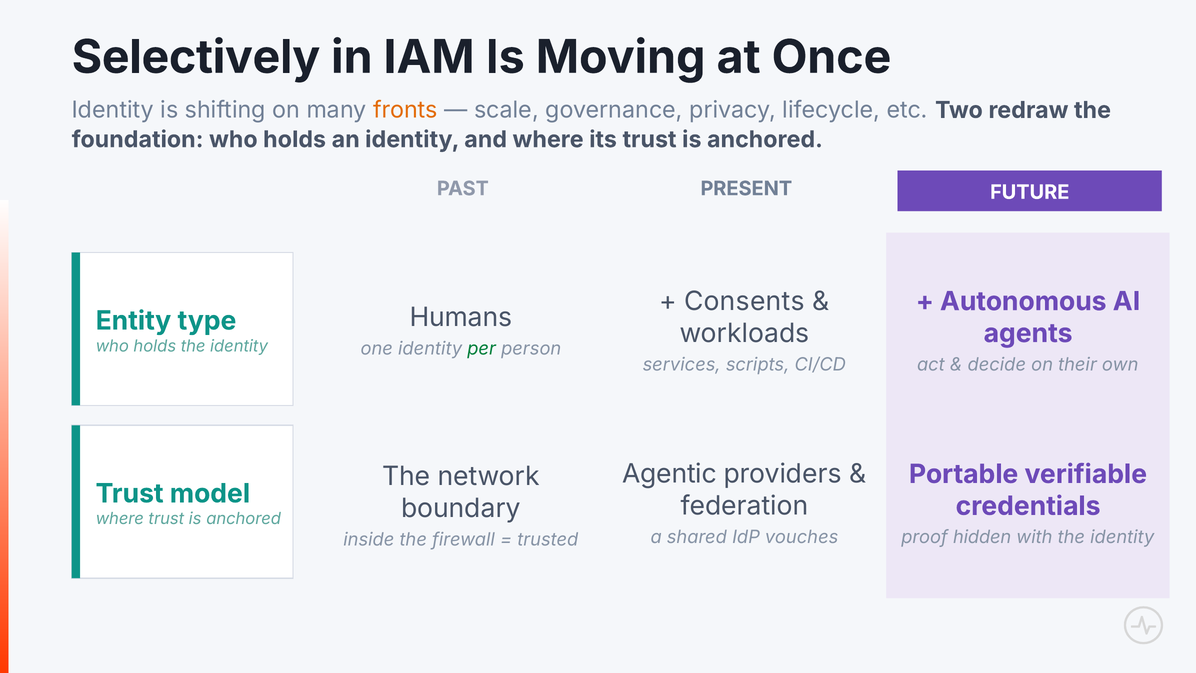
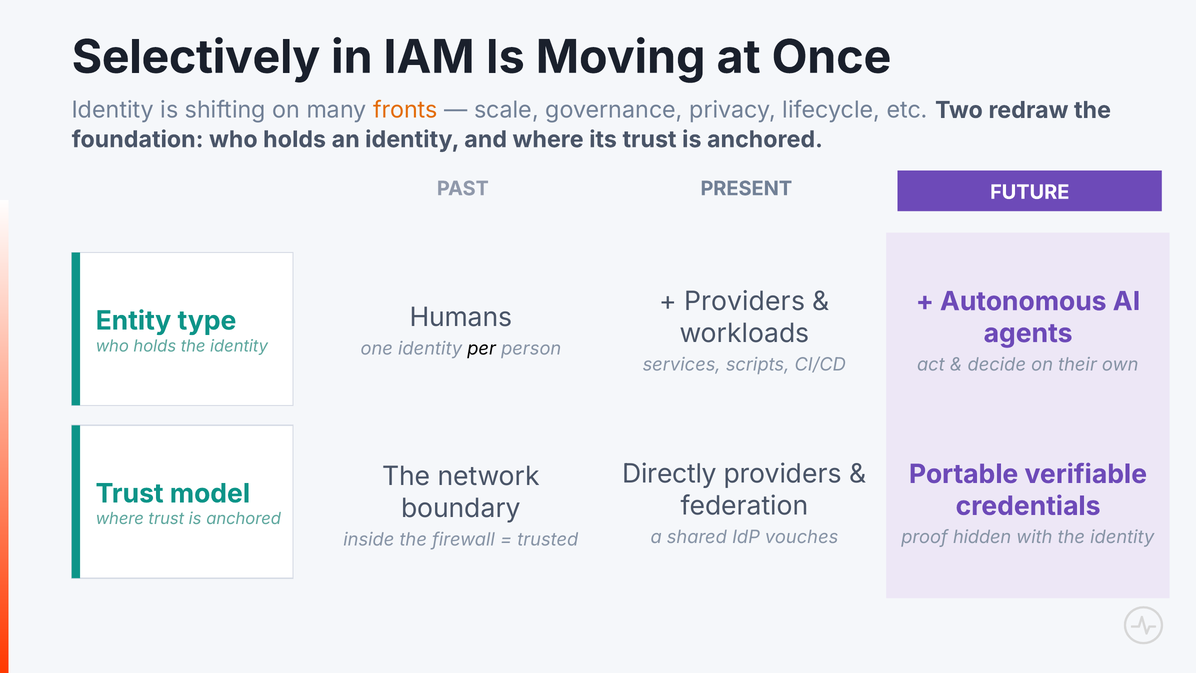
Consents at (744, 301): Consents -> Providers
per colour: green -> black
Agentic: Agentic -> Directly
